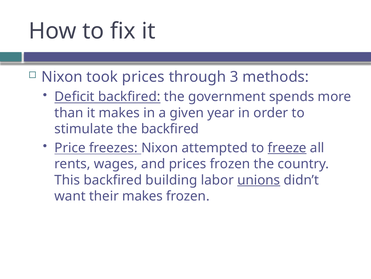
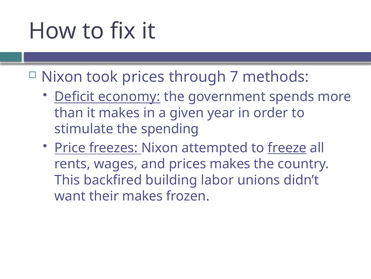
3: 3 -> 7
Deficit backfired: backfired -> economy
the backfired: backfired -> spending
prices frozen: frozen -> makes
unions underline: present -> none
